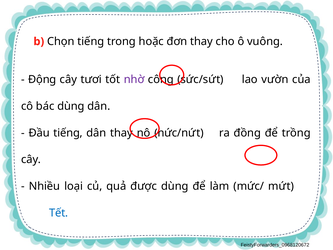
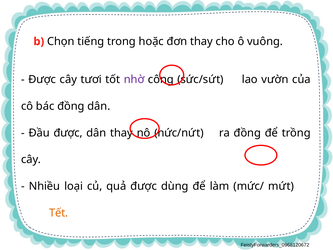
Động at (42, 79): Động -> Được
bác dùng: dùng -> đồng
Đầu tiếng: tiếng -> được
Tết colour: blue -> orange
